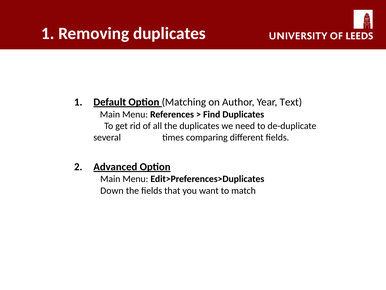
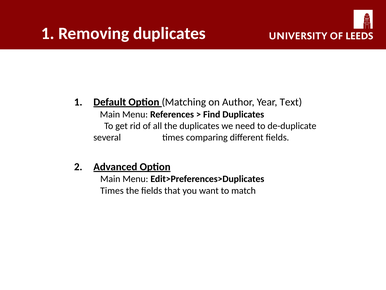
Down at (112, 190): Down -> Times
